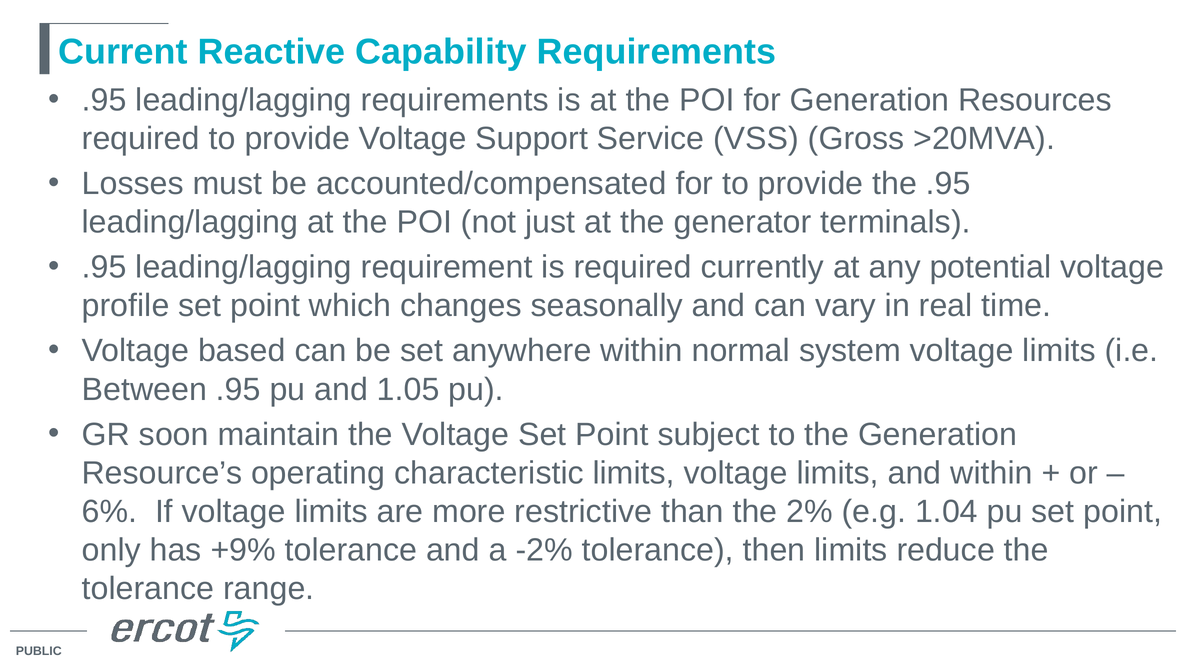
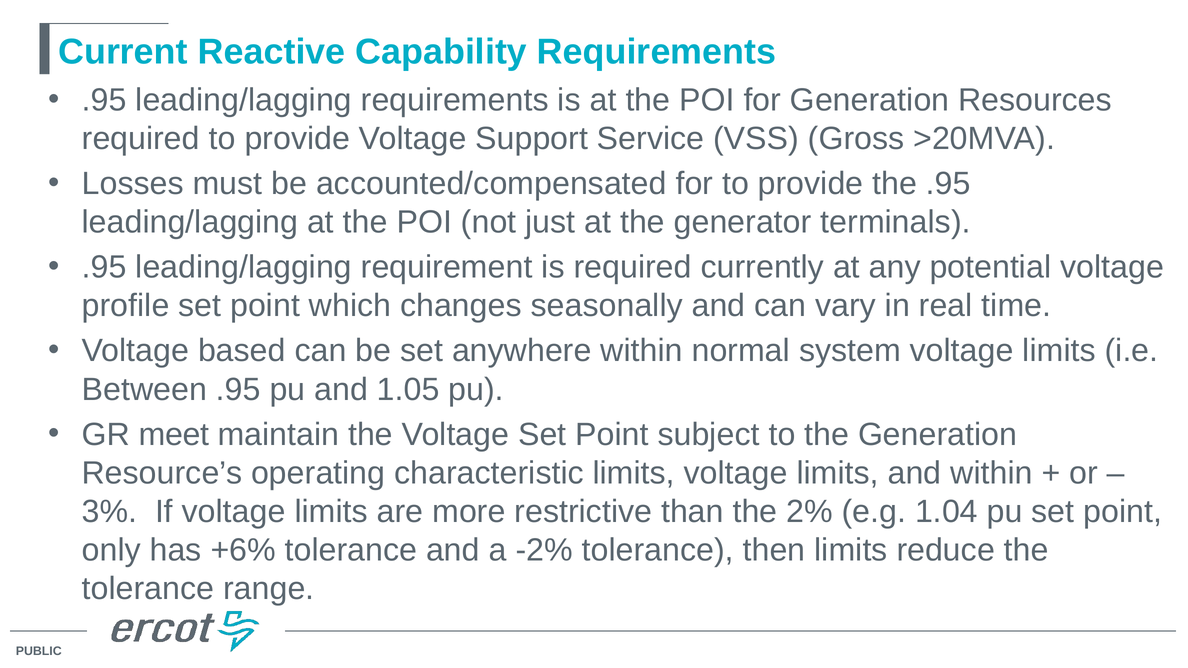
soon: soon -> meet
6%: 6% -> 3%
+9%: +9% -> +6%
